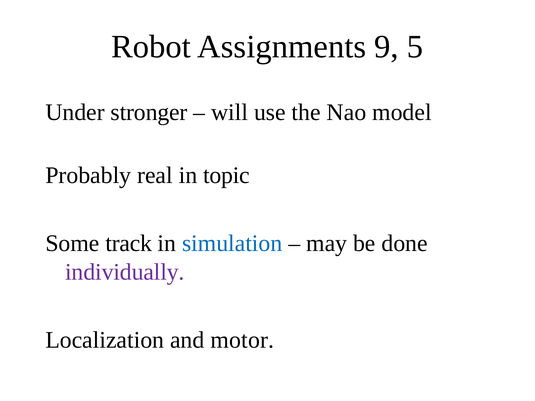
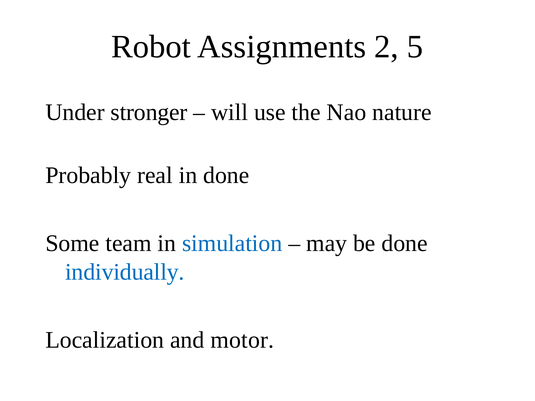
9: 9 -> 2
model: model -> nature
in topic: topic -> done
track: track -> team
individually colour: purple -> blue
